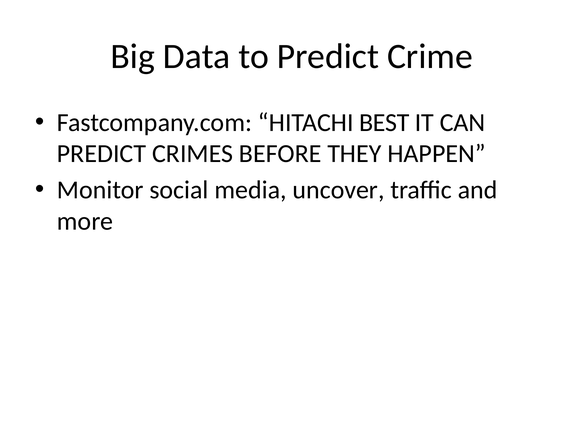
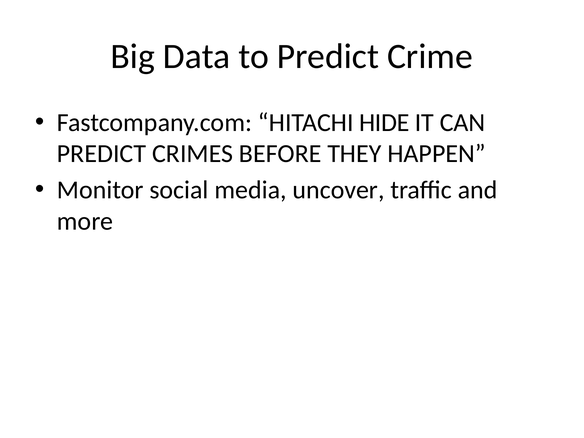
BEST: BEST -> HIDE
